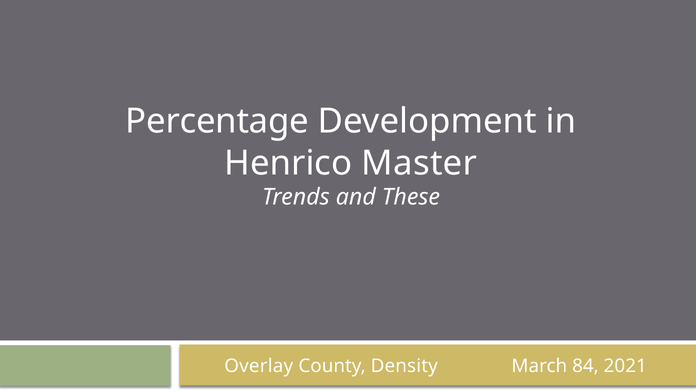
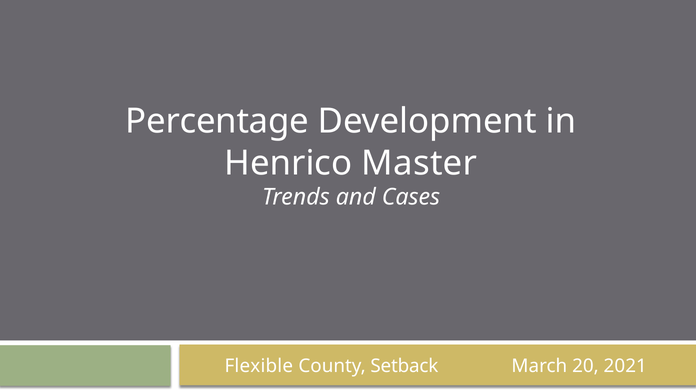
These: These -> Cases
Overlay: Overlay -> Flexible
Density: Density -> Setback
84: 84 -> 20
